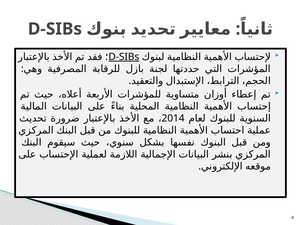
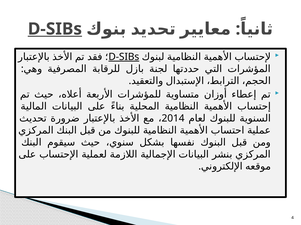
D-SIBs at (55, 29) underline: none -> present
